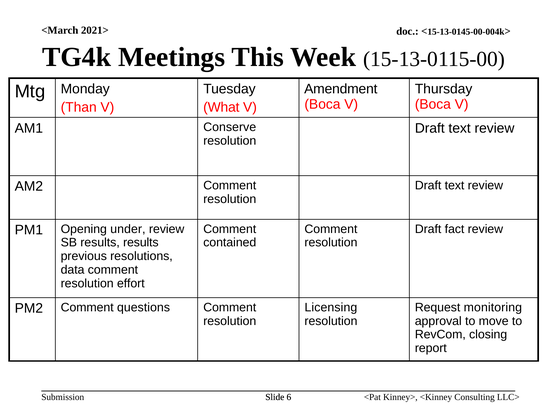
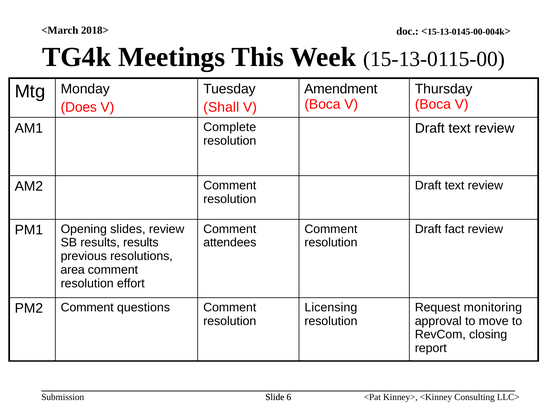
2021>: 2021> -> 2018>
Than: Than -> Does
What: What -> Shall
Conserve: Conserve -> Complete
under: under -> slides
contained: contained -> attendees
data: data -> area
